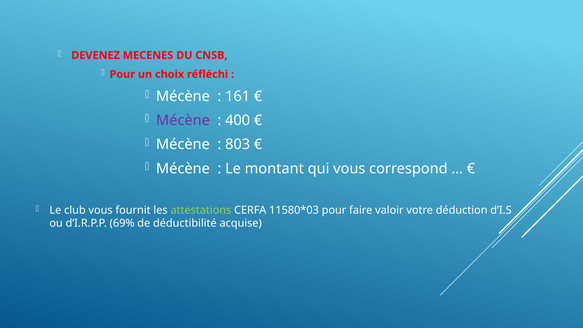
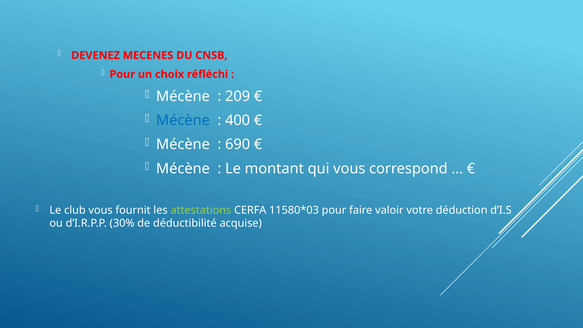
161: 161 -> 209
Mécène at (183, 120) colour: purple -> blue
803: 803 -> 690
69%: 69% -> 30%
